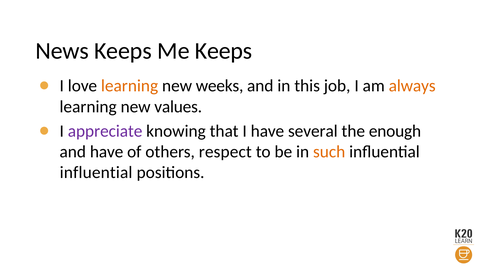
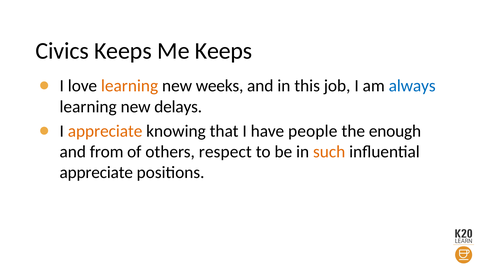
News: News -> Civics
always colour: orange -> blue
values: values -> delays
appreciate at (105, 131) colour: purple -> orange
several: several -> people
and have: have -> from
influential at (96, 172): influential -> appreciate
